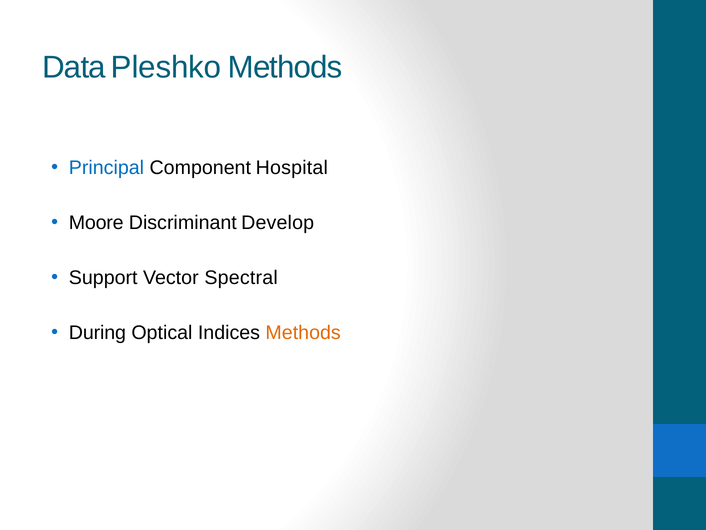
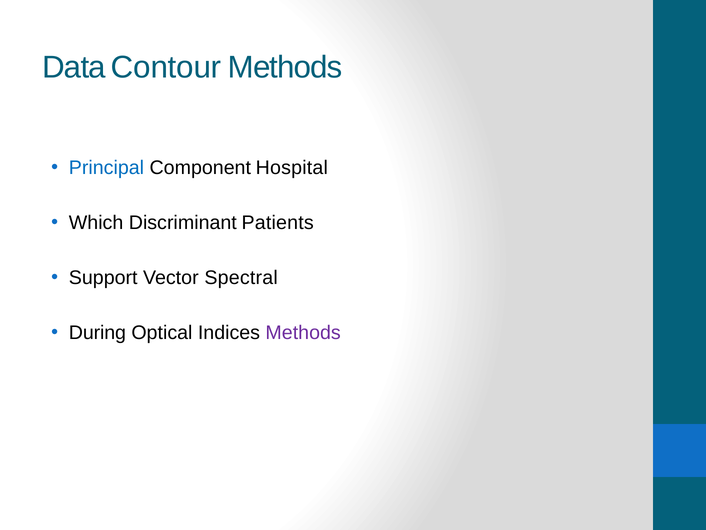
Pleshko: Pleshko -> Contour
Moore: Moore -> Which
Develop: Develop -> Patients
Methods at (303, 333) colour: orange -> purple
